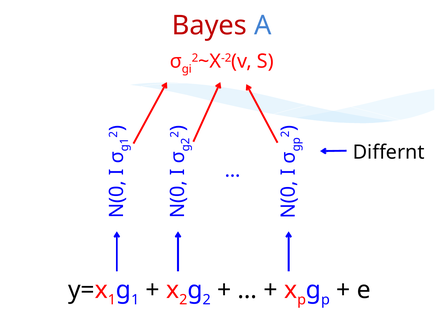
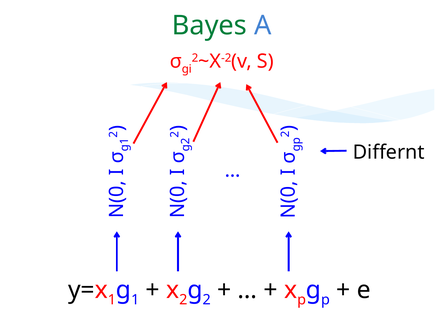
Bayes colour: red -> green
